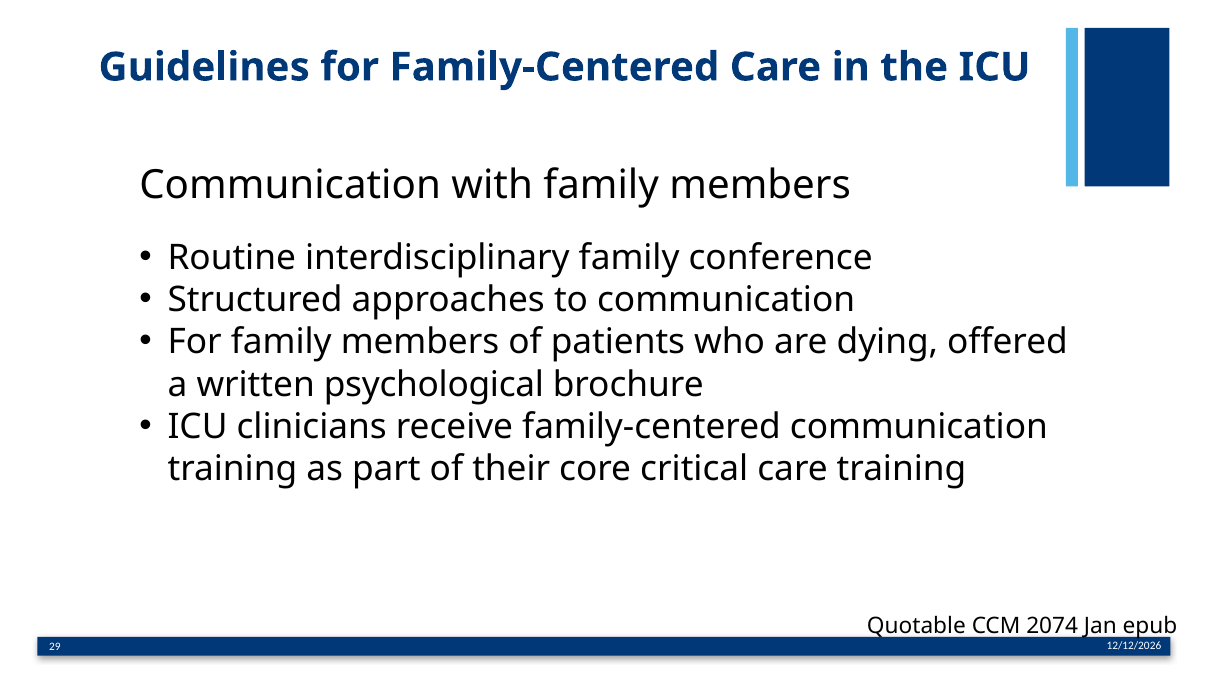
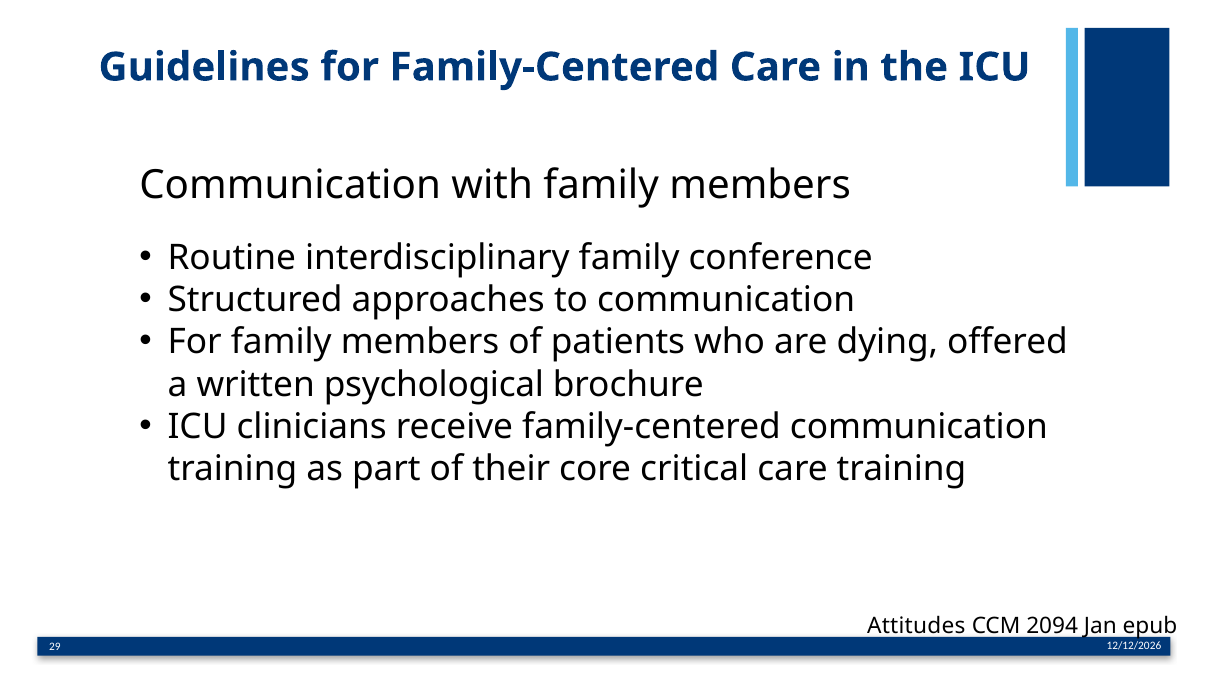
Quotable: Quotable -> Attitudes
2074: 2074 -> 2094
